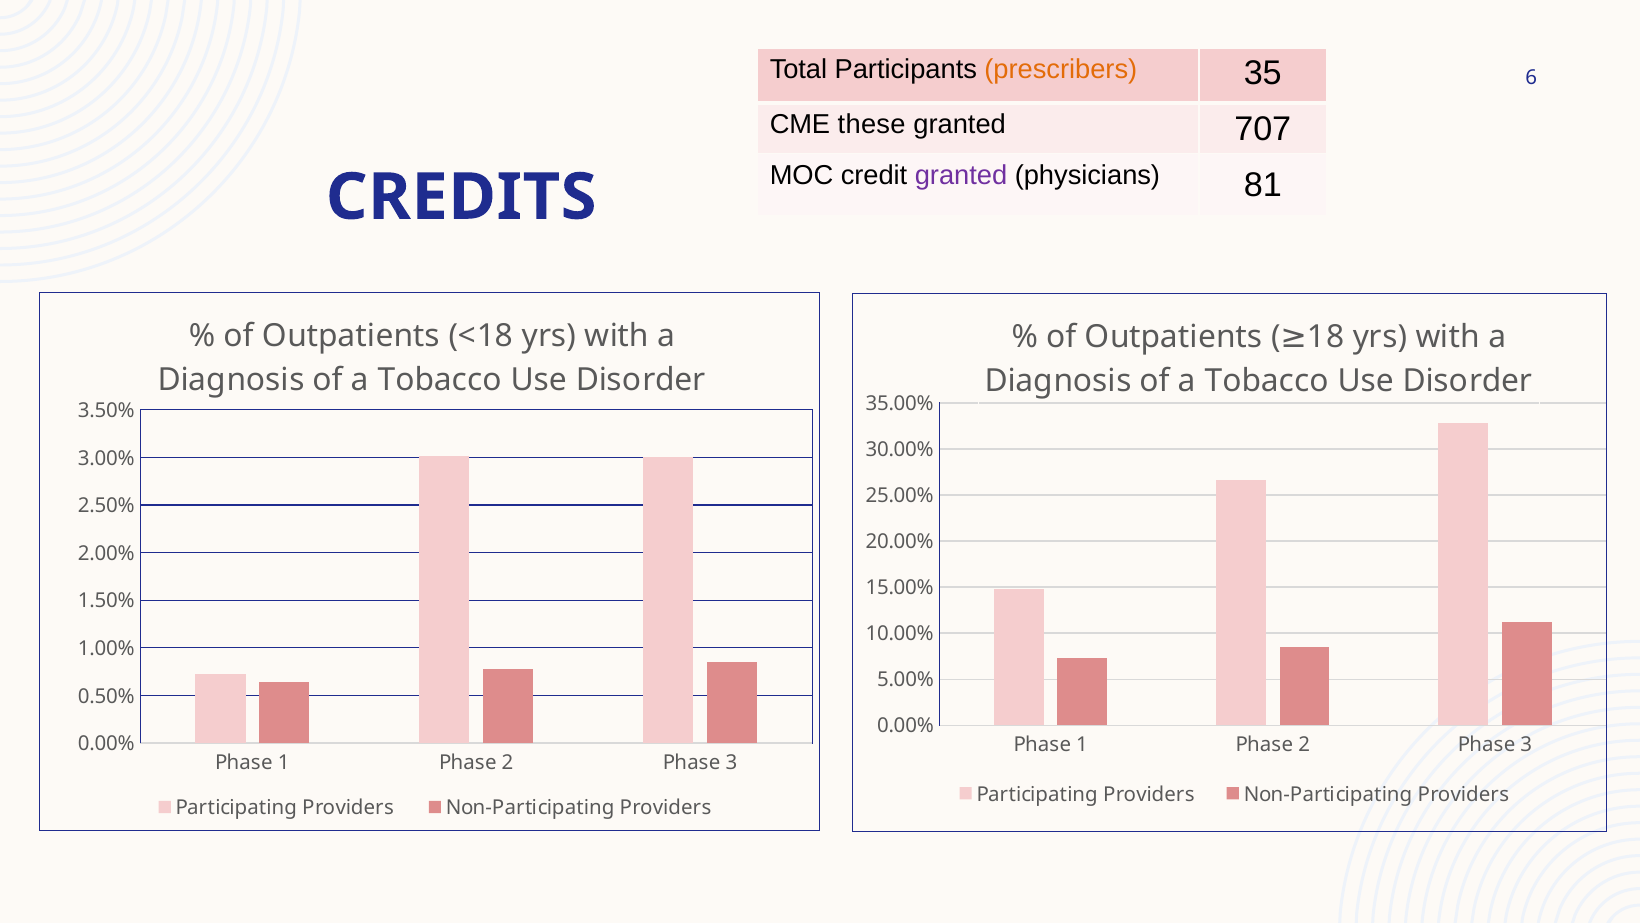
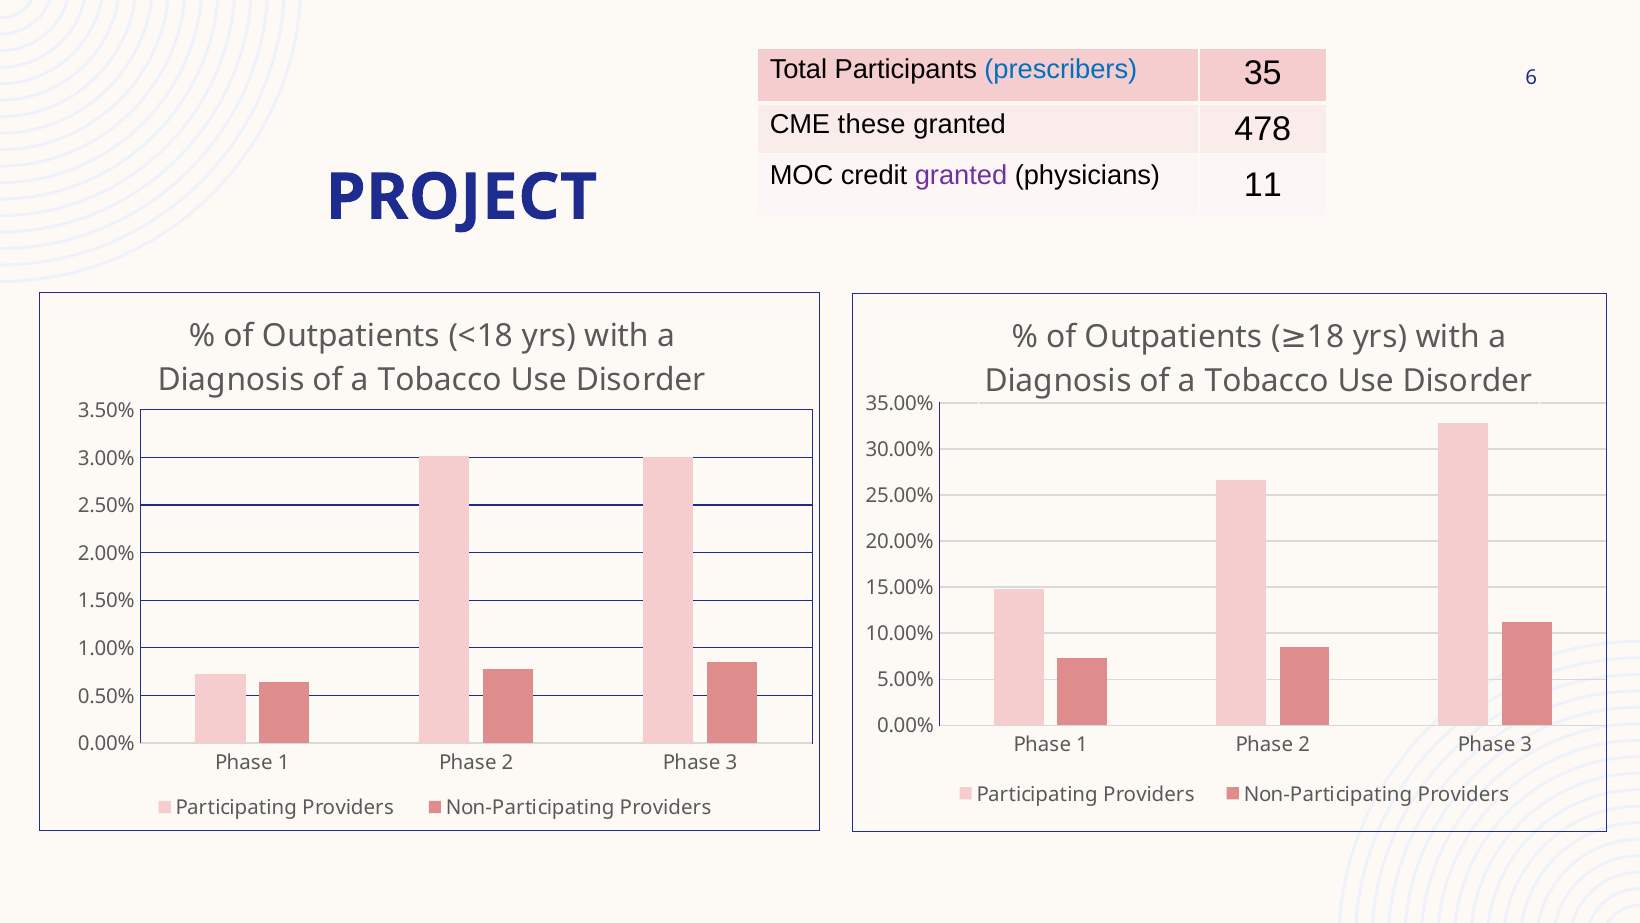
prescribers colour: orange -> blue
707: 707 -> 478
81: 81 -> 11
CREDITS: CREDITS -> PROJECT
